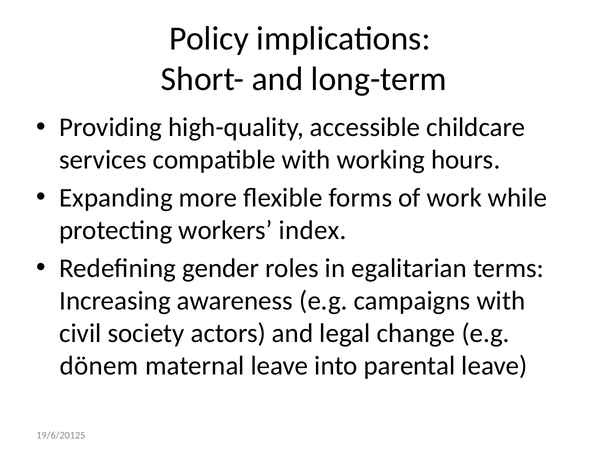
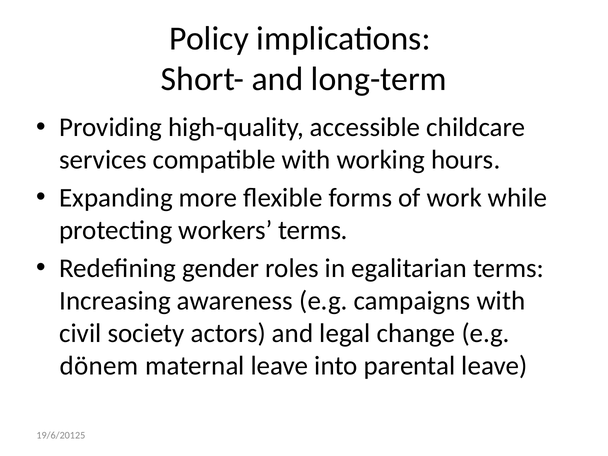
workers index: index -> terms
